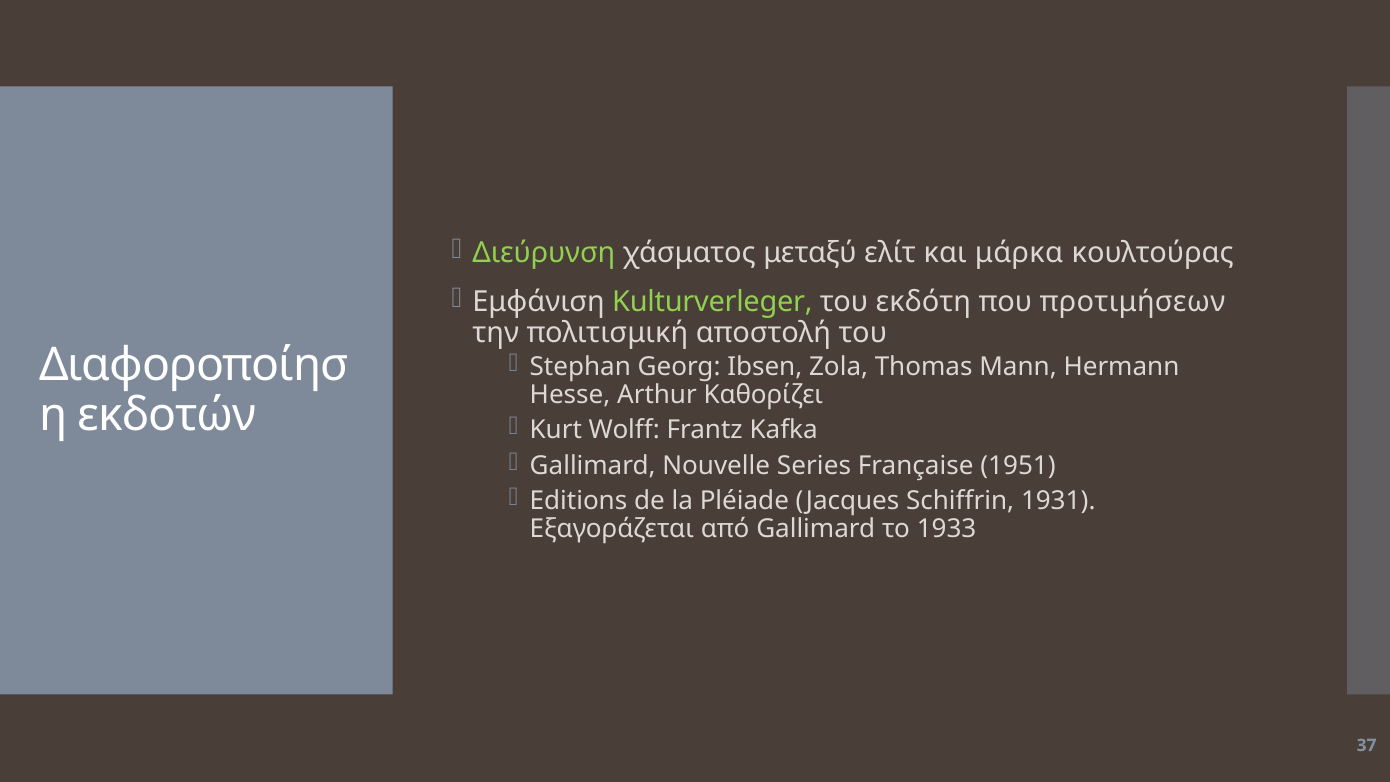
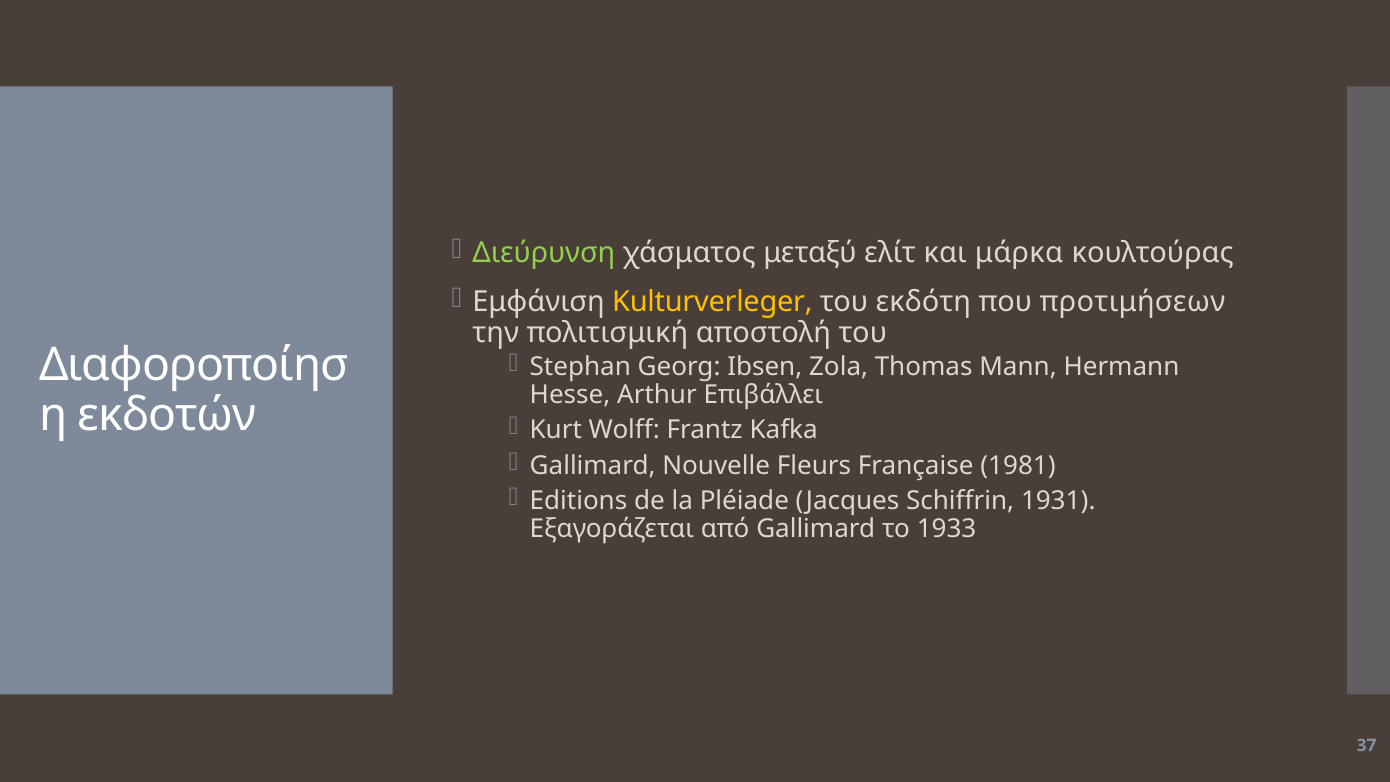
Kulturverleger colour: light green -> yellow
Καθορίζει: Καθορίζει -> Επιβάλλει
Series: Series -> Fleurs
1951: 1951 -> 1981
